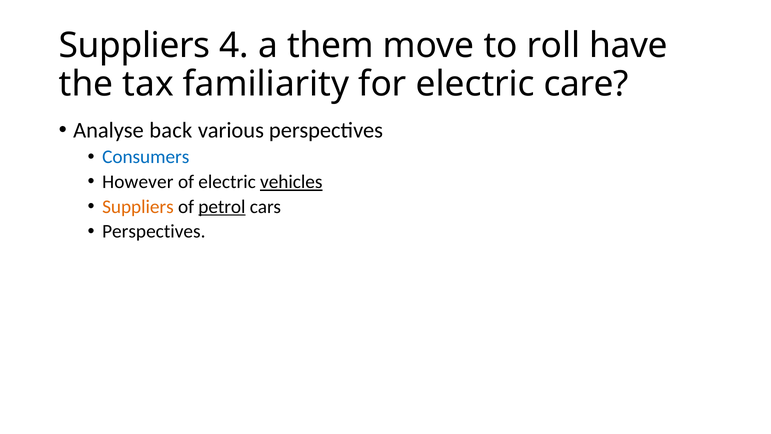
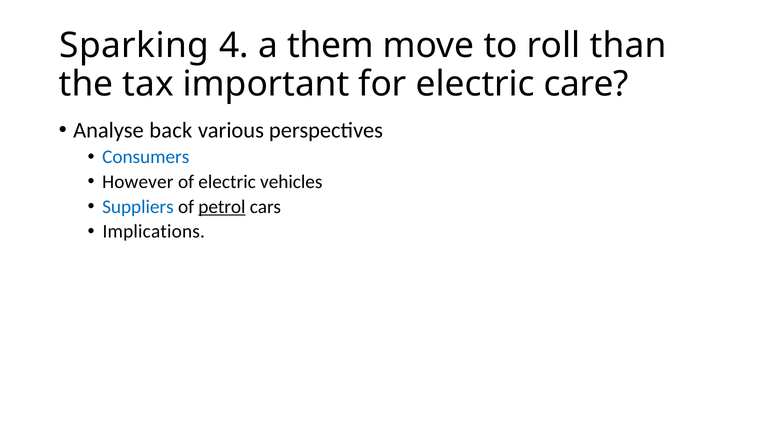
Suppliers at (135, 46): Suppliers -> Sparking
have: have -> than
familiarity: familiarity -> important
vehicles underline: present -> none
Suppliers at (138, 207) colour: orange -> blue
Perspectives at (154, 231): Perspectives -> Implications
